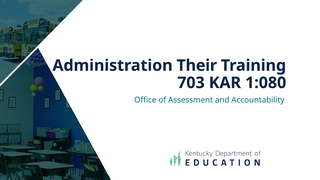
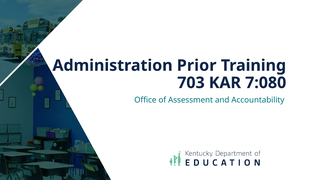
Their: Their -> Prior
1:080: 1:080 -> 7:080
